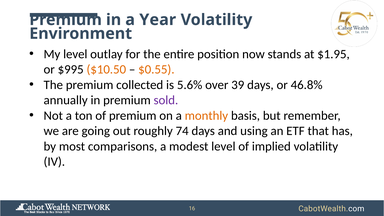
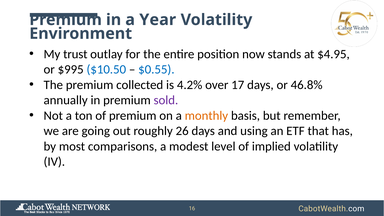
My level: level -> trust
$1.95: $1.95 -> $4.95
$10.50 colour: orange -> blue
$0.55 colour: orange -> blue
5.6%: 5.6% -> 4.2%
39: 39 -> 17
74: 74 -> 26
